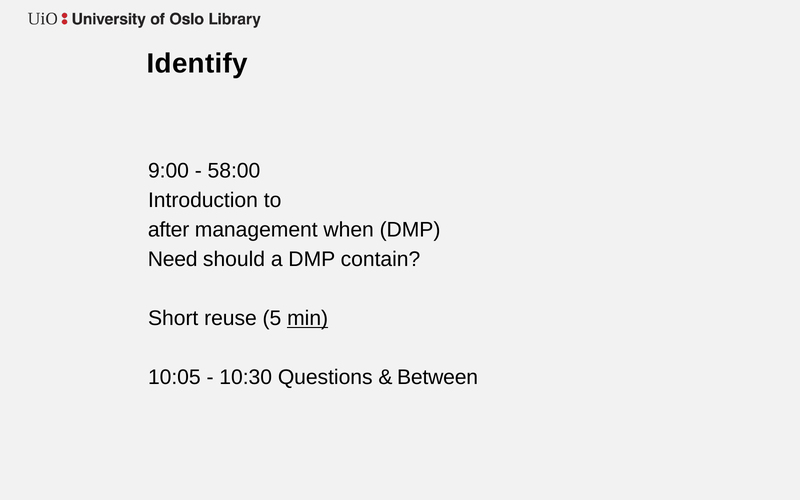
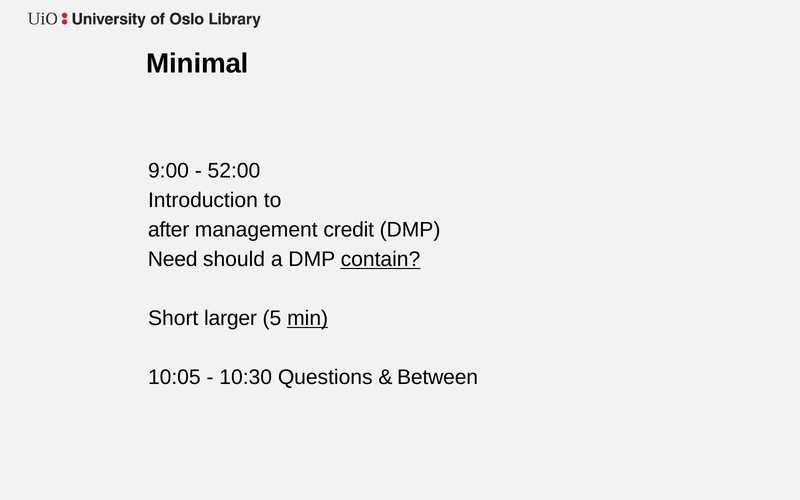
Identify: Identify -> Minimal
58:00: 58:00 -> 52:00
when: when -> credit
contain underline: none -> present
reuse: reuse -> larger
